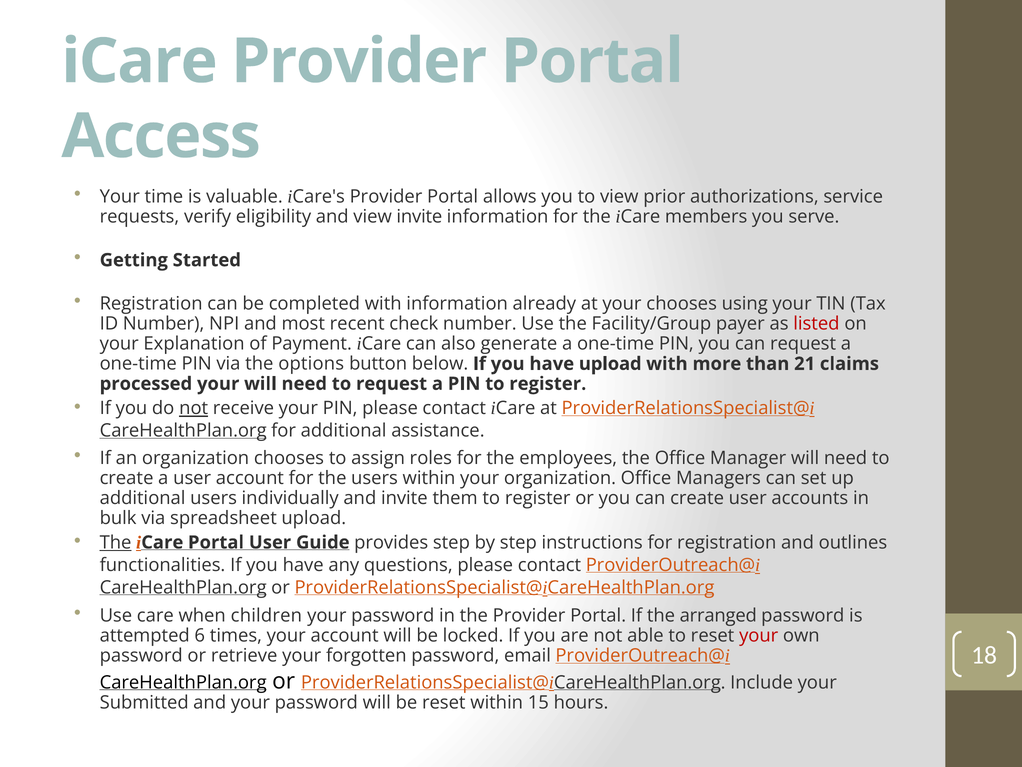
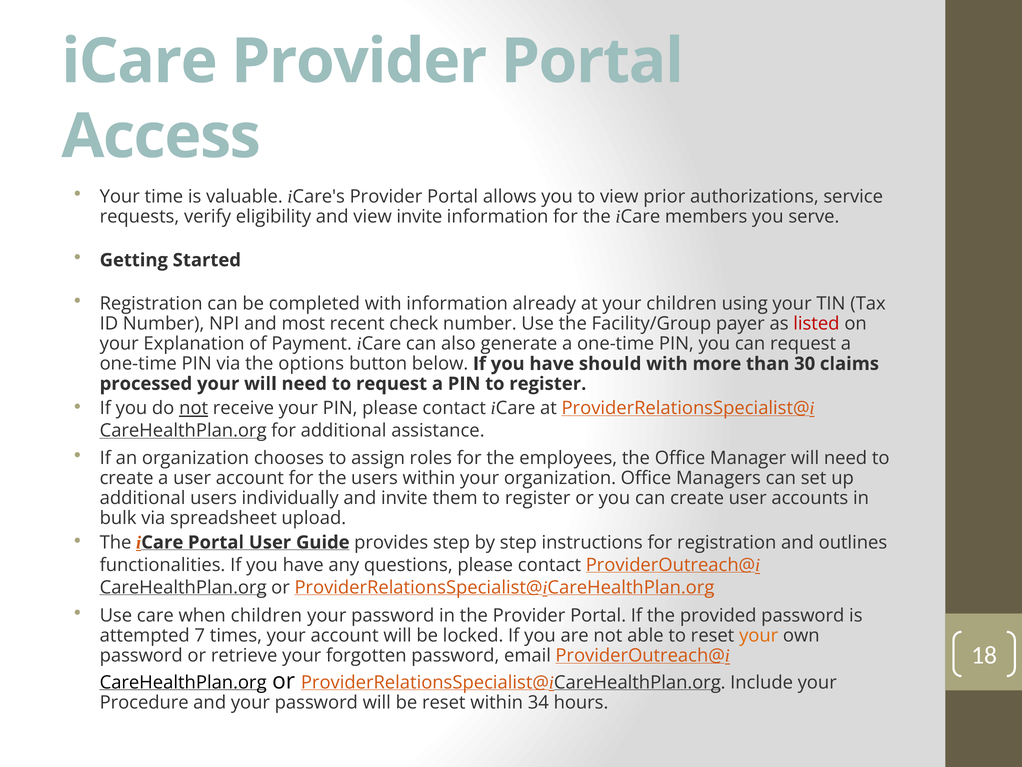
your chooses: chooses -> children
have upload: upload -> should
21: 21 -> 30
The at (116, 542) underline: present -> none
arranged: arranged -> provided
6: 6 -> 7
your at (759, 635) colour: red -> orange
Submitted: Submitted -> Procedure
15: 15 -> 34
